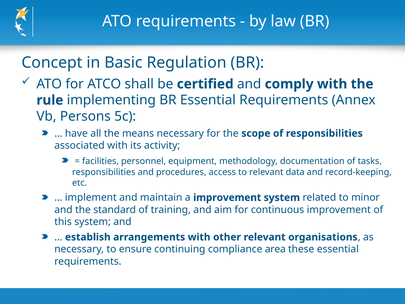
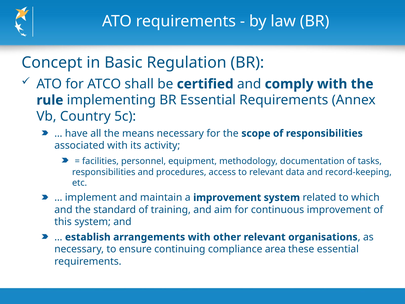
Persons: Persons -> Country
minor: minor -> which
